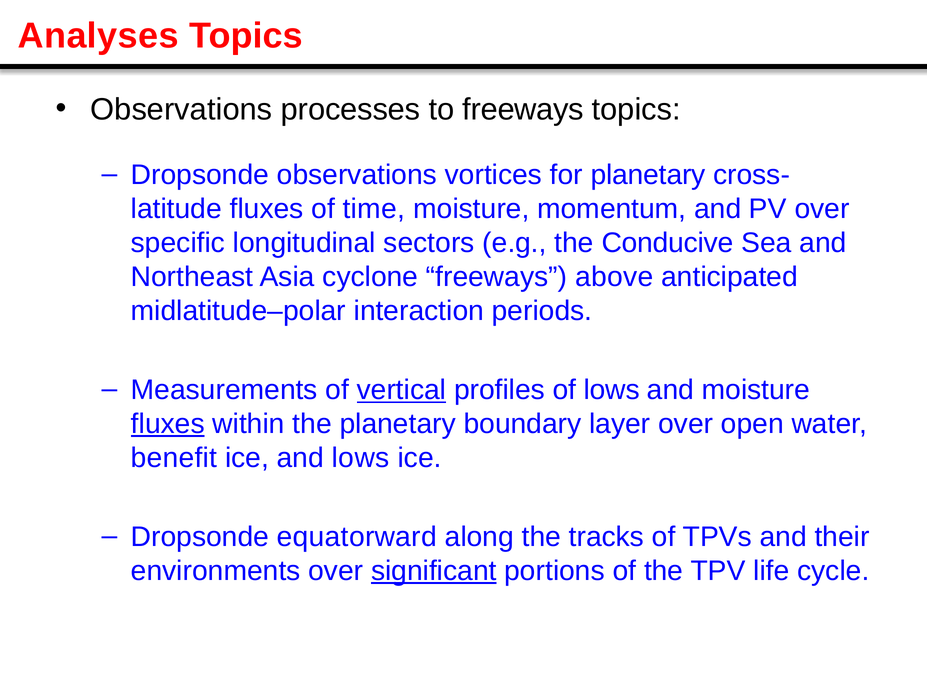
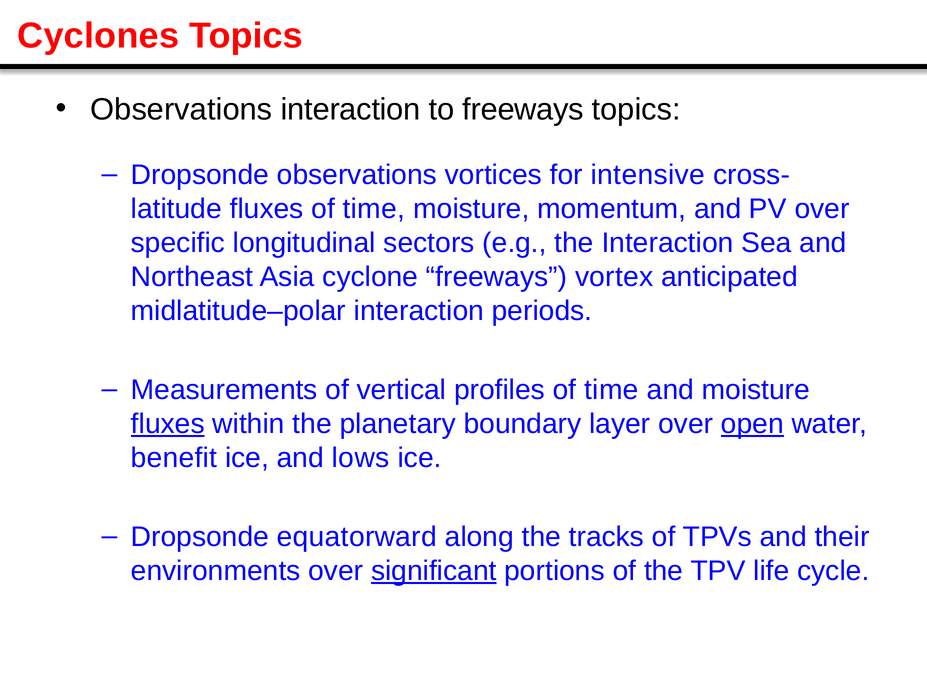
Analyses: Analyses -> Cyclones
Observations processes: processes -> interaction
for planetary: planetary -> intensive
the Conducive: Conducive -> Interaction
above: above -> vortex
vertical underline: present -> none
profiles of lows: lows -> time
open underline: none -> present
